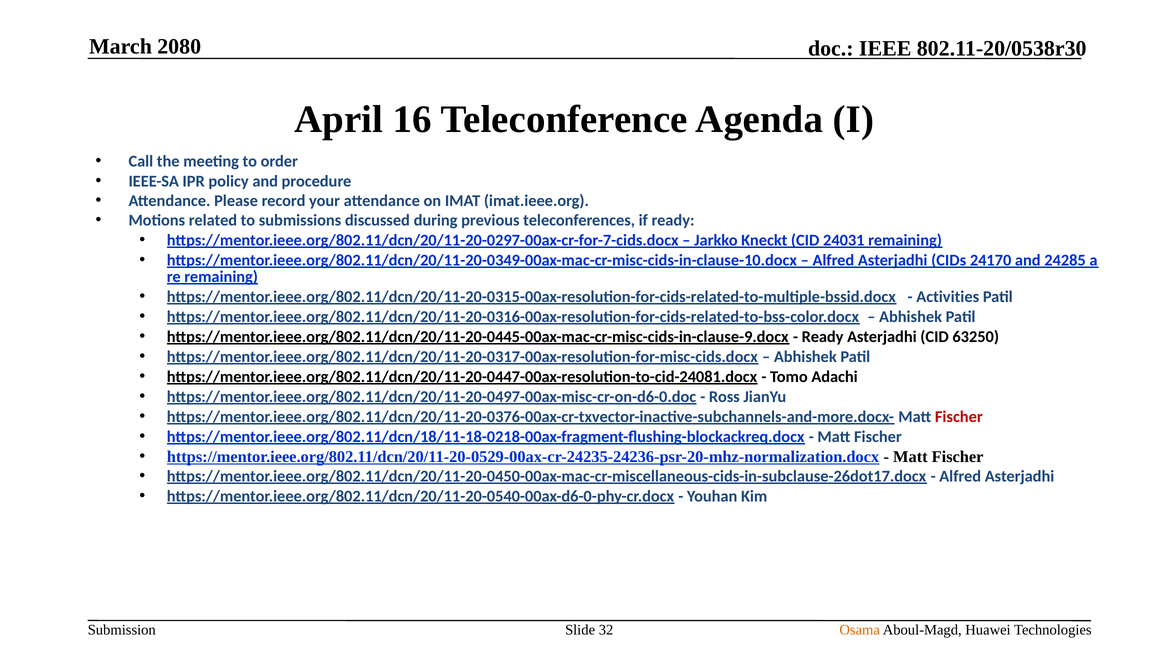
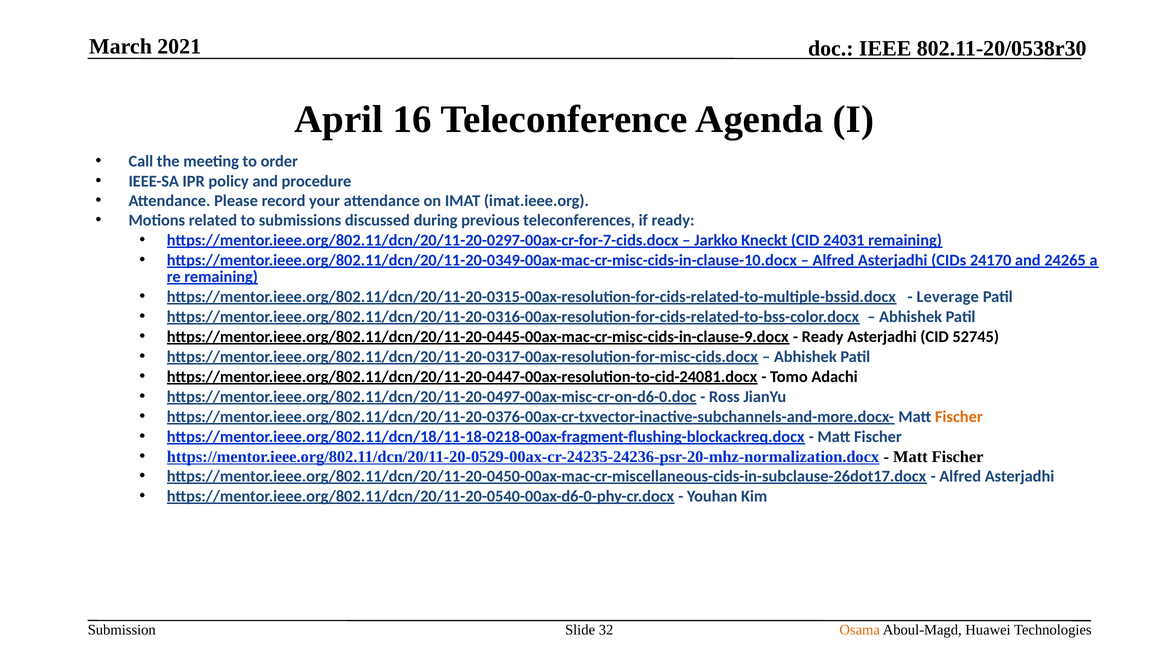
2080: 2080 -> 2021
24285: 24285 -> 24265
Activities: Activities -> Leverage
63250: 63250 -> 52745
Fischer at (959, 417) colour: red -> orange
